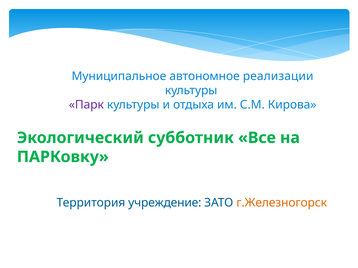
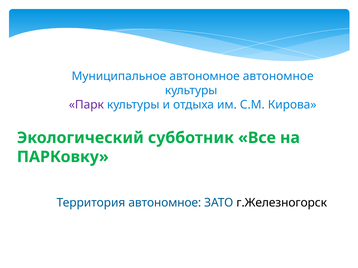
автономное реализации: реализации -> автономное
Территория учреждение: учреждение -> автономное
г.Железногорск colour: orange -> black
